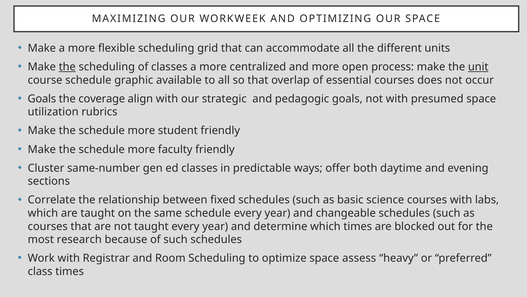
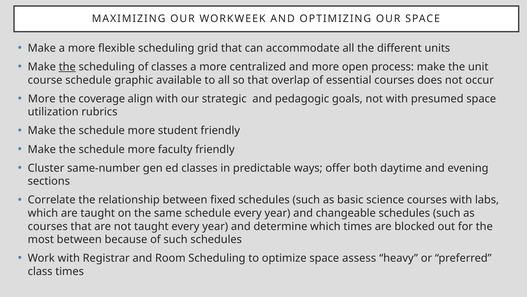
unit underline: present -> none
Goals at (42, 99): Goals -> More
most research: research -> between
